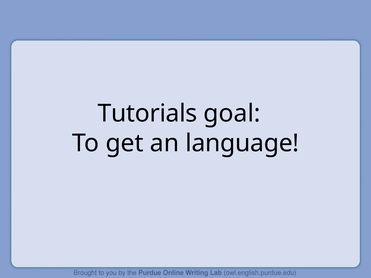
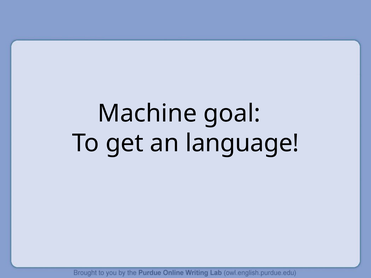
Tutorials: Tutorials -> Machine
